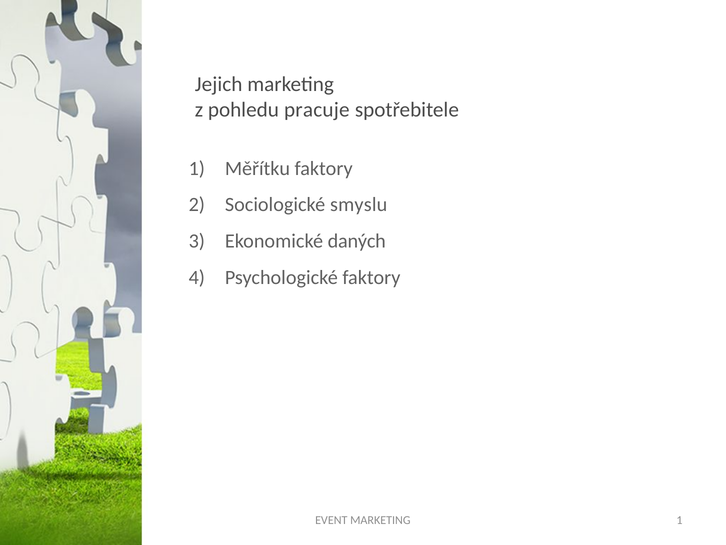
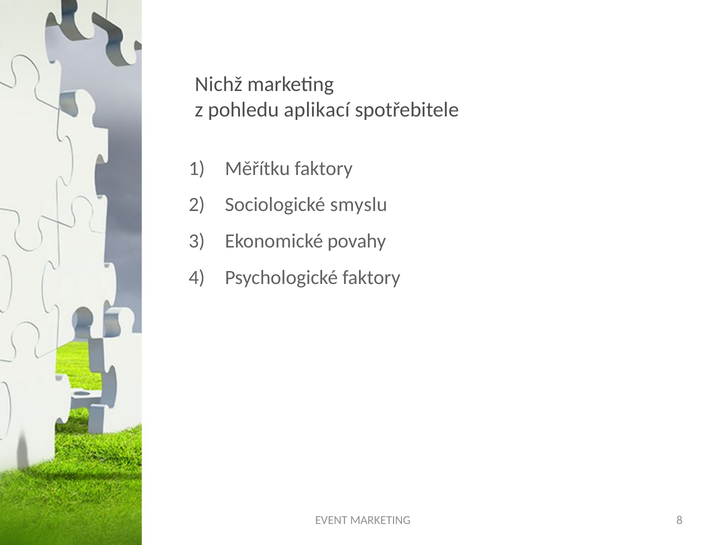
Jejich: Jejich -> Nichž
pracuje: pracuje -> aplikací
daných: daných -> povahy
MARKETING 1: 1 -> 8
